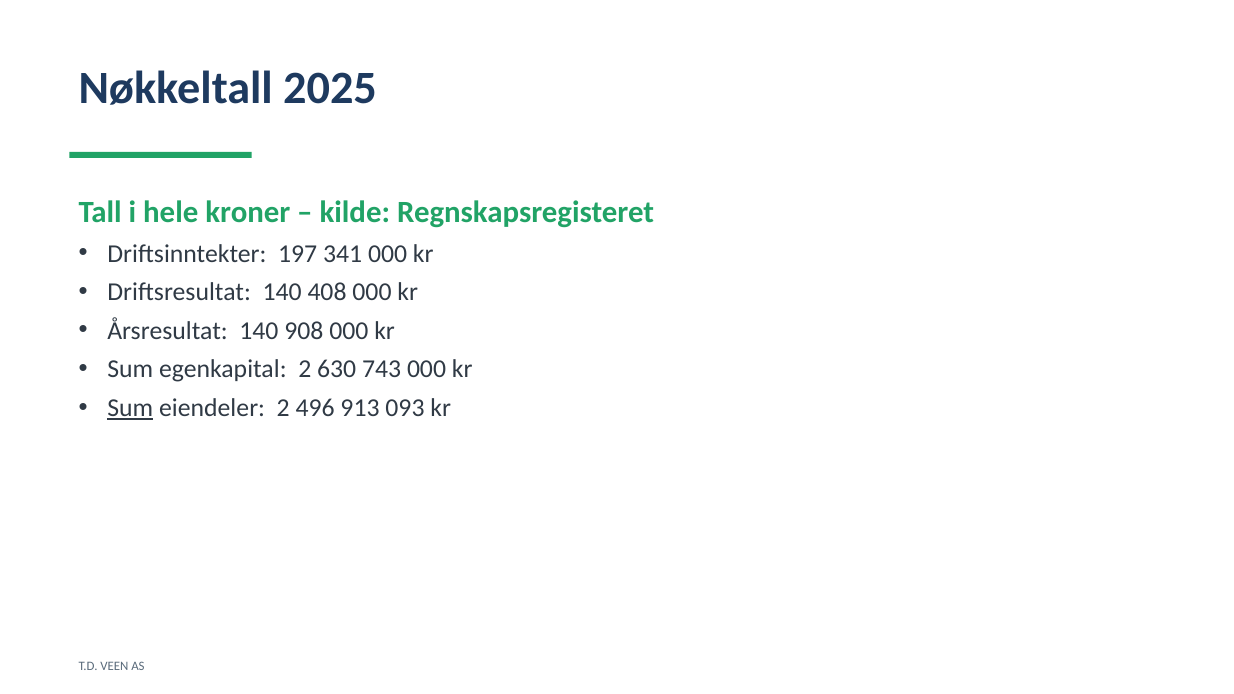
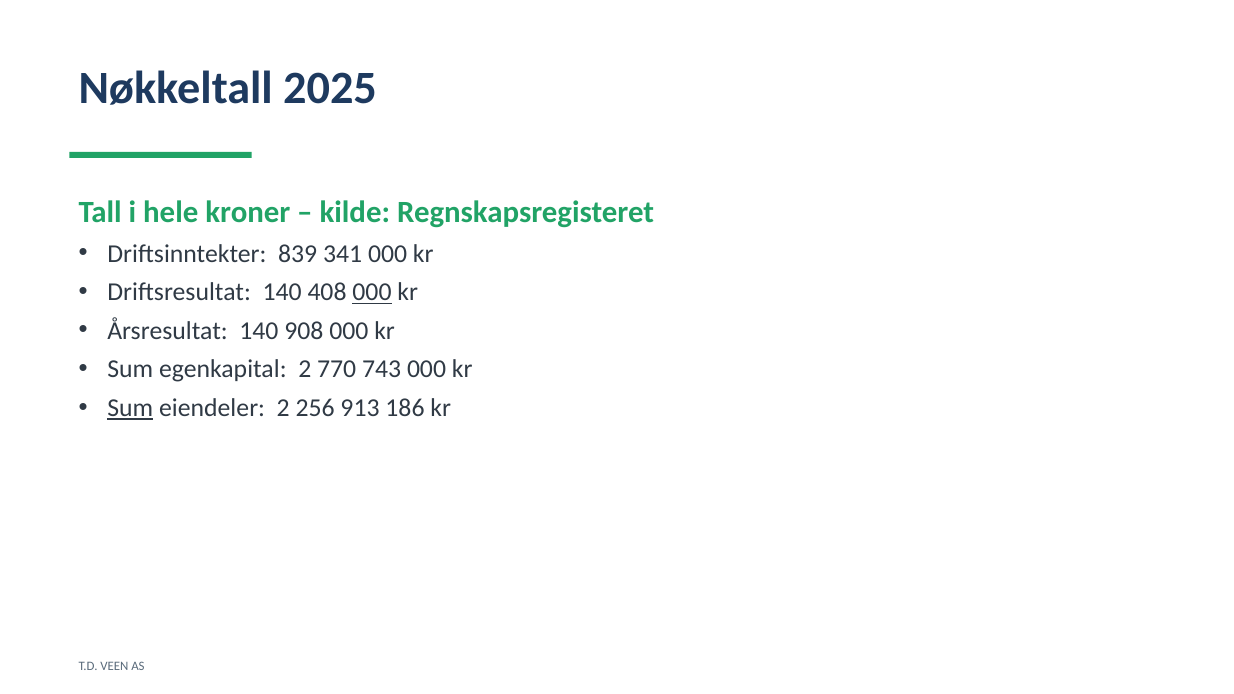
197: 197 -> 839
000 at (372, 292) underline: none -> present
630: 630 -> 770
496: 496 -> 256
093: 093 -> 186
